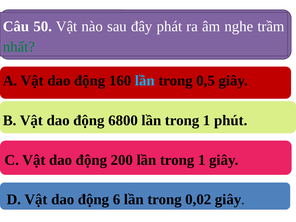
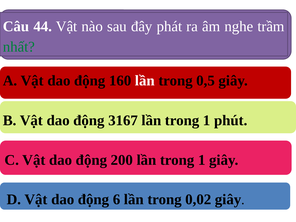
50: 50 -> 44
lần at (145, 81) colour: light blue -> white
6800: 6800 -> 3167
